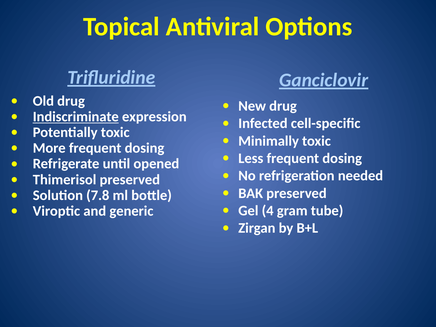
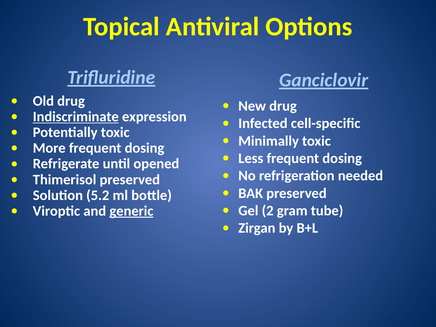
7.8: 7.8 -> 5.2
4: 4 -> 2
generic underline: none -> present
